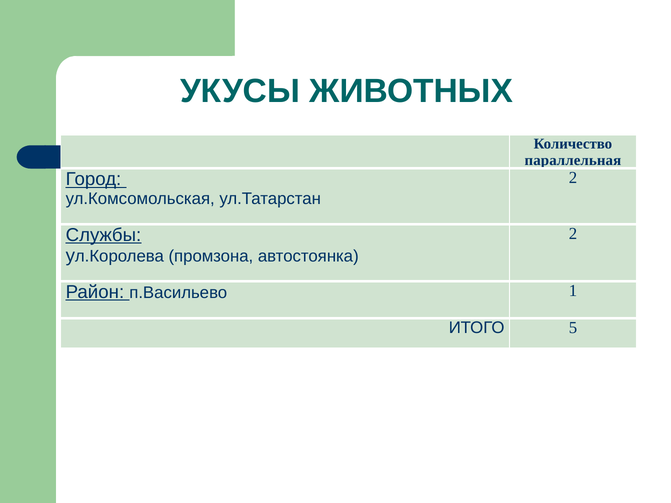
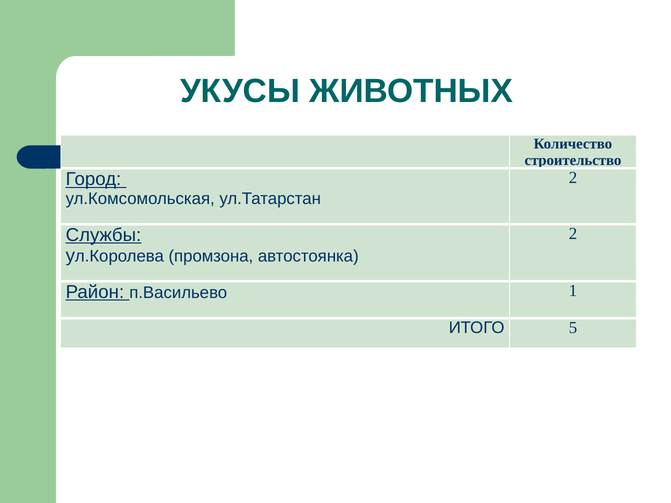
параллельная: параллельная -> строительство
